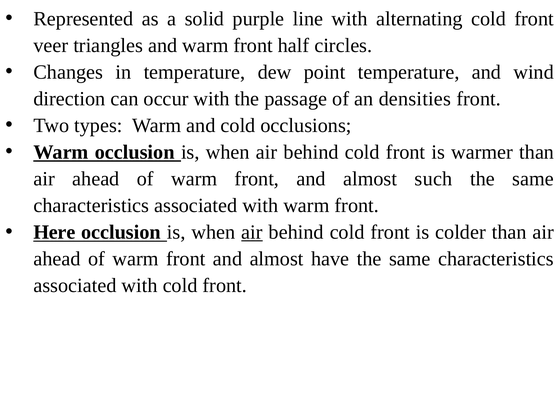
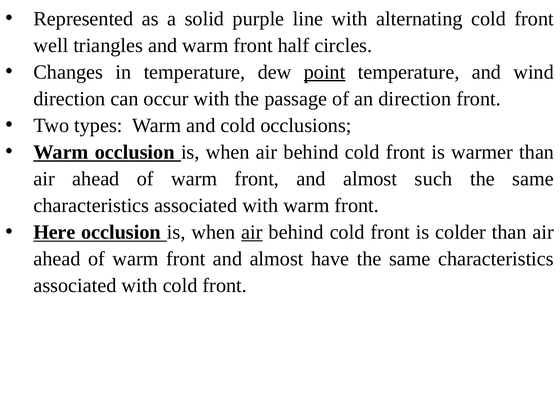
veer: veer -> well
point underline: none -> present
an densities: densities -> direction
